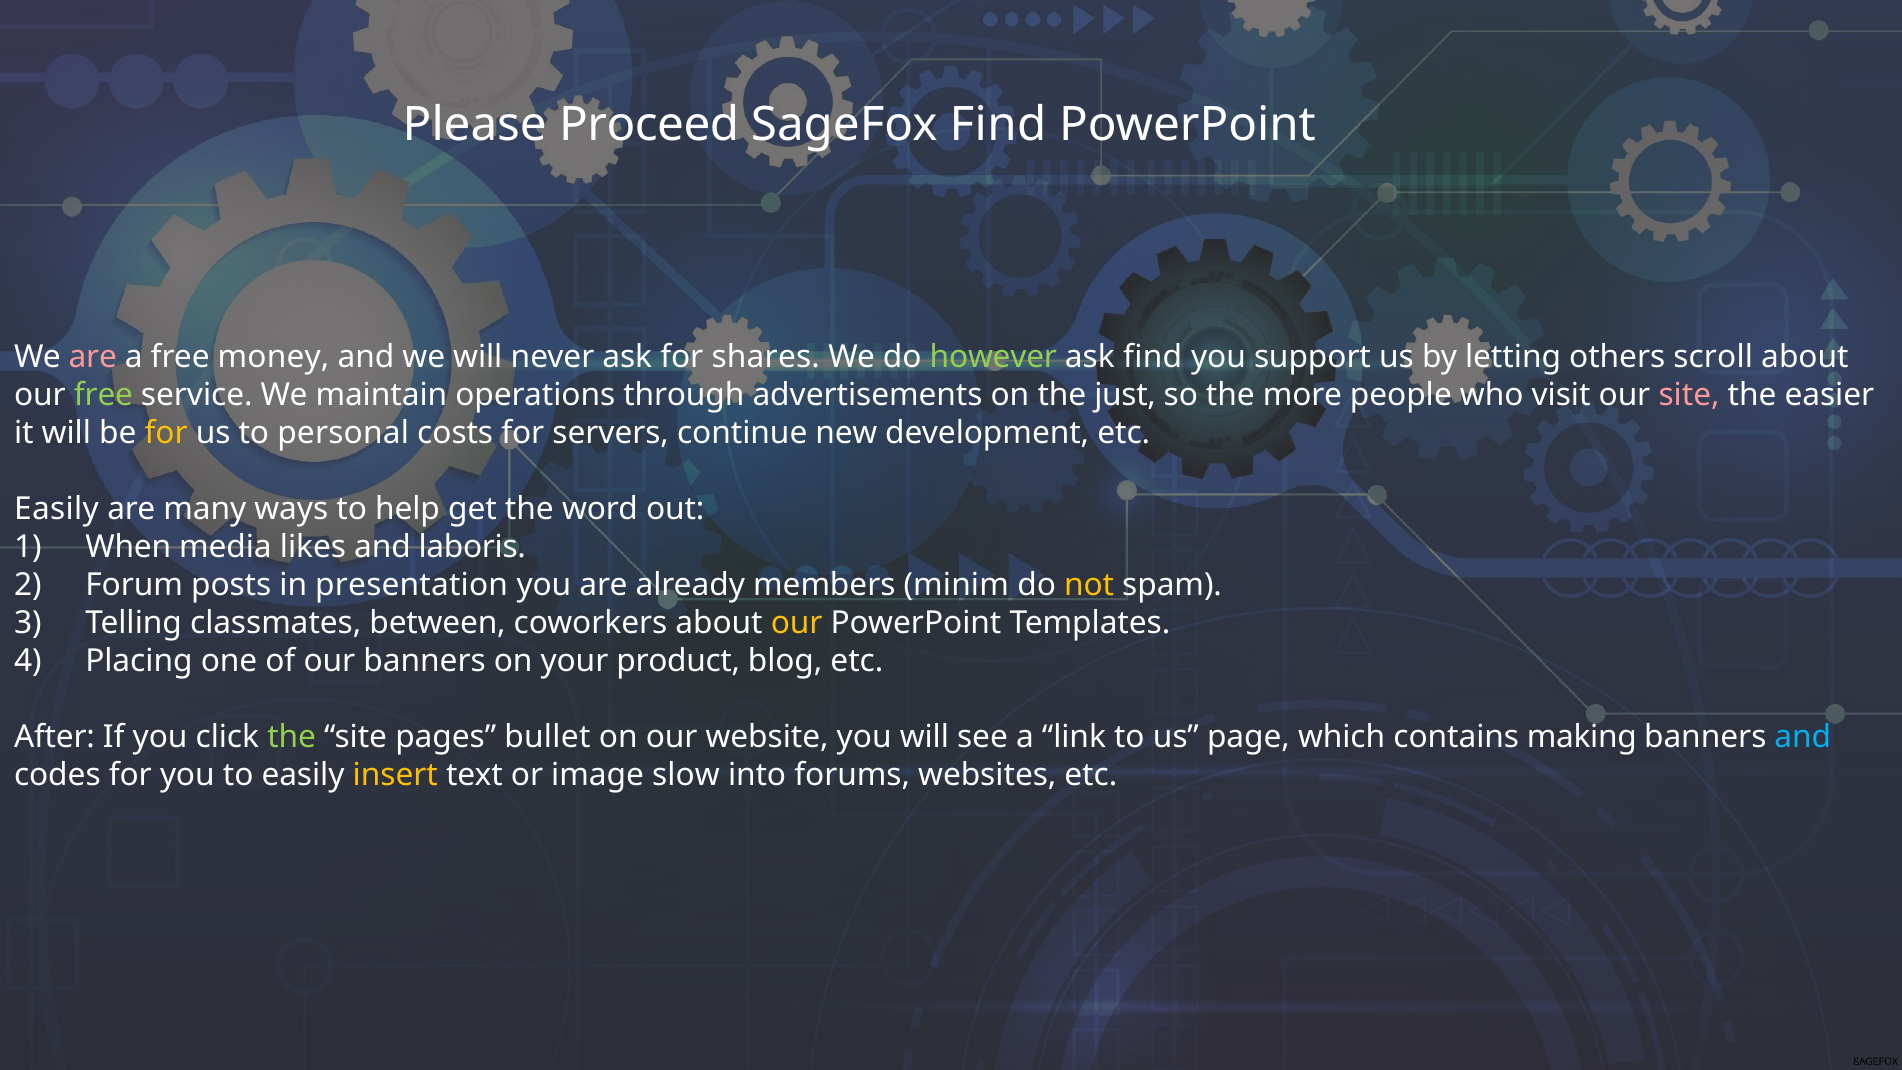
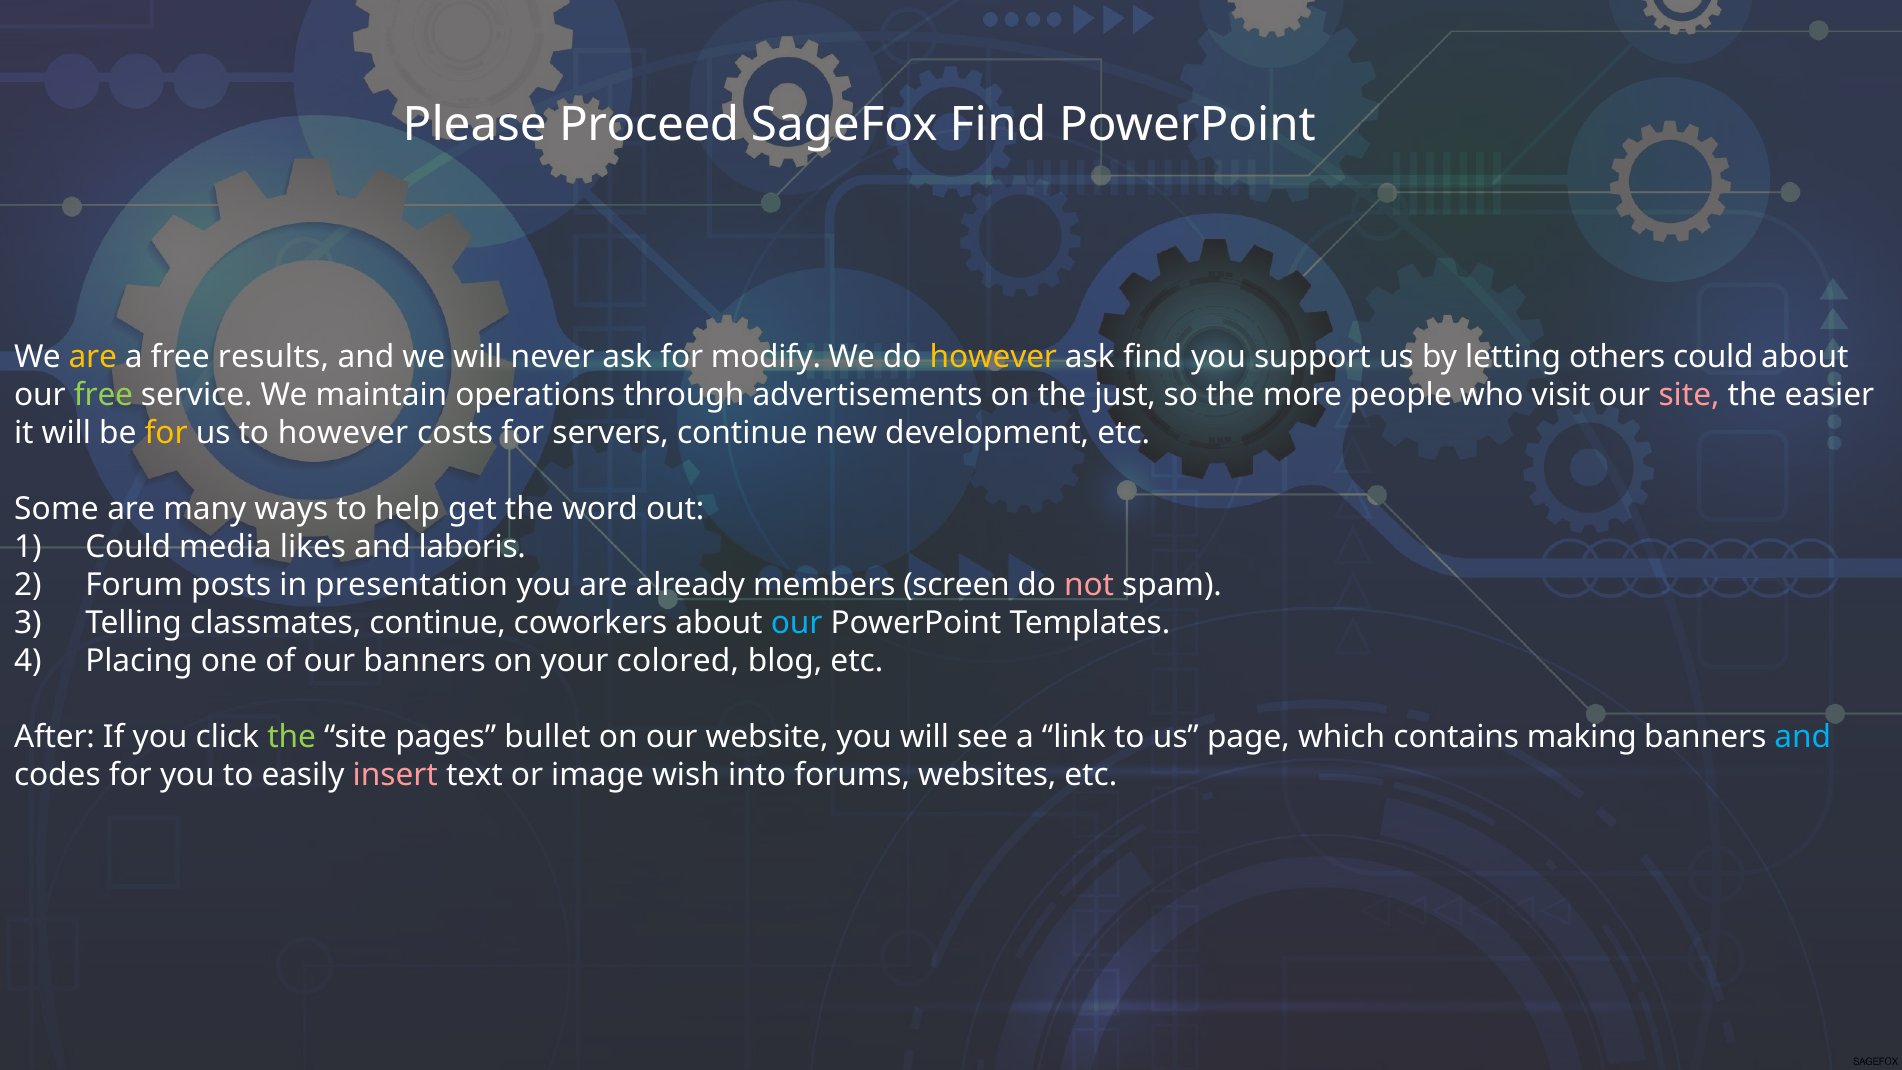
are at (93, 357) colour: pink -> yellow
money: money -> results
shares: shares -> modify
however at (993, 357) colour: light green -> yellow
others scroll: scroll -> could
to personal: personal -> however
Easily at (56, 509): Easily -> Some
When at (128, 547): When -> Could
minim: minim -> screen
not colour: yellow -> pink
classmates between: between -> continue
our at (797, 623) colour: yellow -> light blue
product: product -> colored
insert colour: yellow -> pink
slow: slow -> wish
